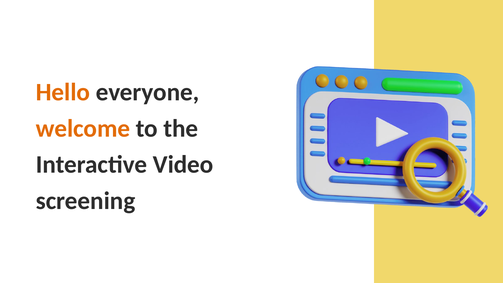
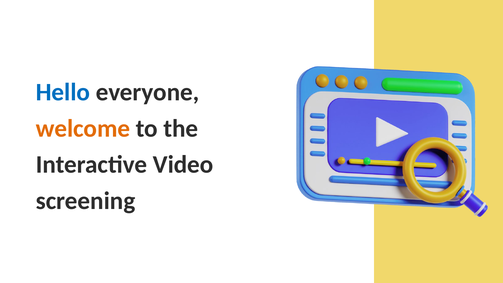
Hello colour: orange -> blue
